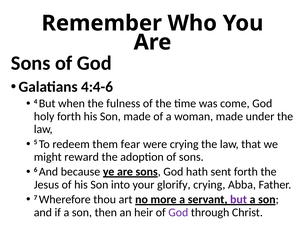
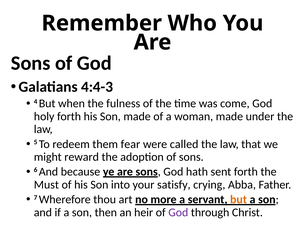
4:4-6: 4:4-6 -> 4:4-3
were crying: crying -> called
Jesus: Jesus -> Must
glorify: glorify -> satisfy
but at (239, 199) colour: purple -> orange
